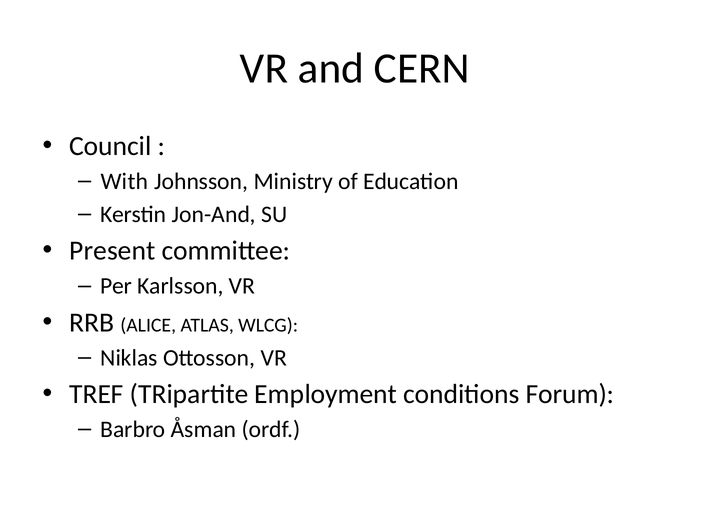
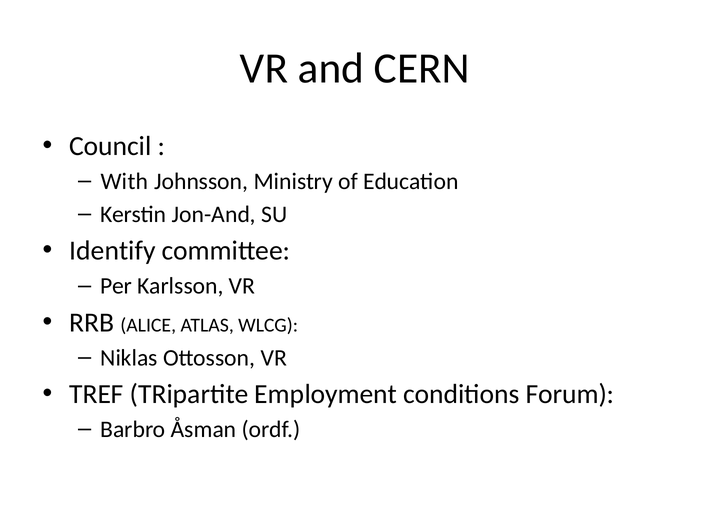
Present: Present -> Identify
